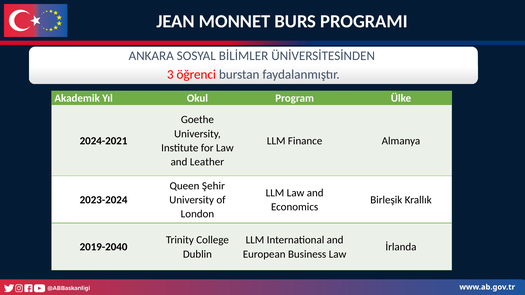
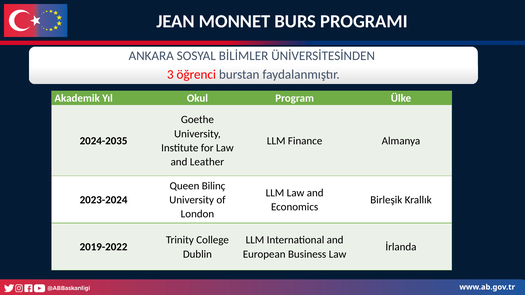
2024-2021: 2024-2021 -> 2024-2035
Şehir: Şehir -> Bilinç
2019-2040: 2019-2040 -> 2019-2022
